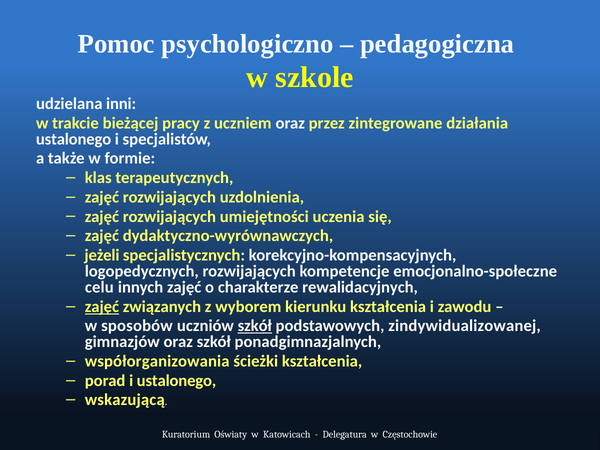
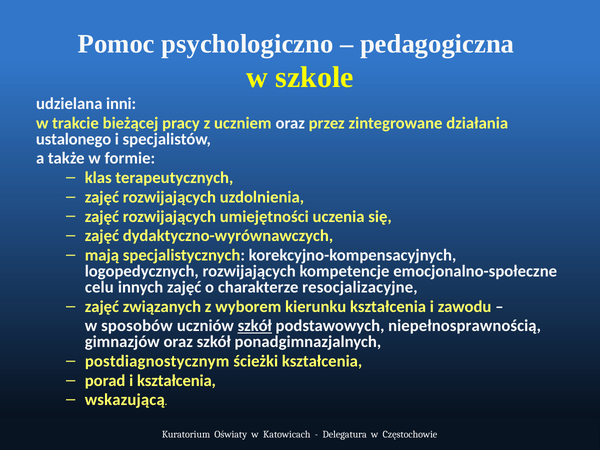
jeżeli: jeżeli -> mają
rewalidacyjnych: rewalidacyjnych -> resocjalizacyjne
zajęć at (102, 307) underline: present -> none
zindywidualizowanej: zindywidualizowanej -> niepełnosprawnością
współorganizowania: współorganizowania -> postdiagnostycznym
i ustalonego: ustalonego -> kształcenia
